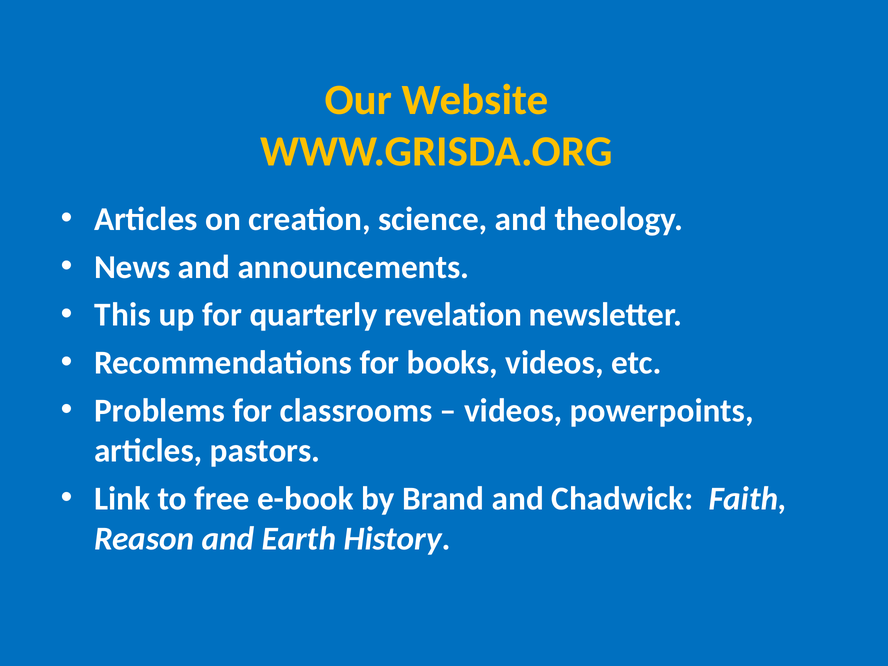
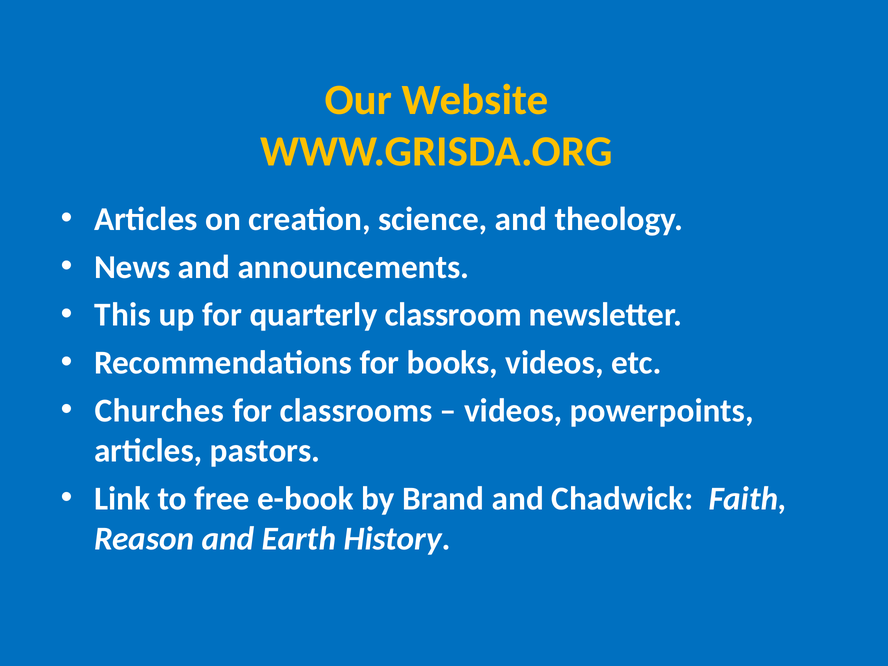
revelation: revelation -> classroom
Problems: Problems -> Churches
